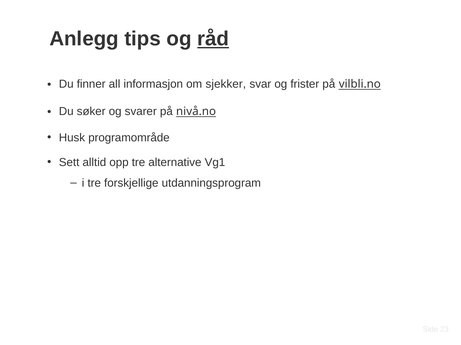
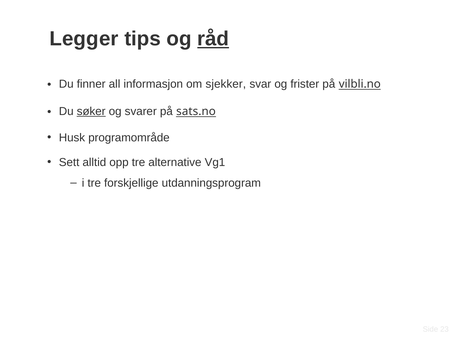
Anlegg: Anlegg -> Legger
søker underline: none -> present
nivå.no: nivå.no -> sats.no
